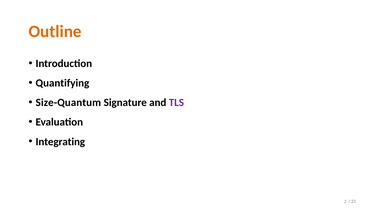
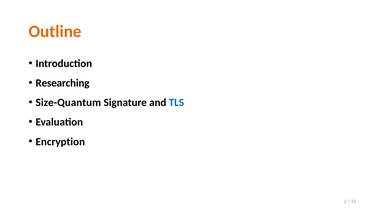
Quantifying: Quantifying -> Researching
TLS colour: purple -> blue
Integrating: Integrating -> Encryption
